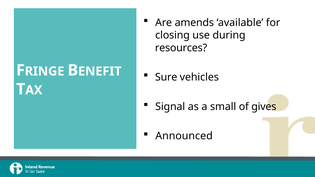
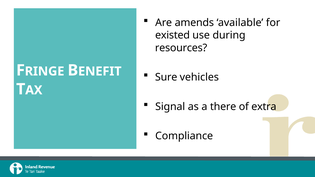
closing: closing -> existed
small: small -> there
gives: gives -> extra
Announced: Announced -> Compliance
